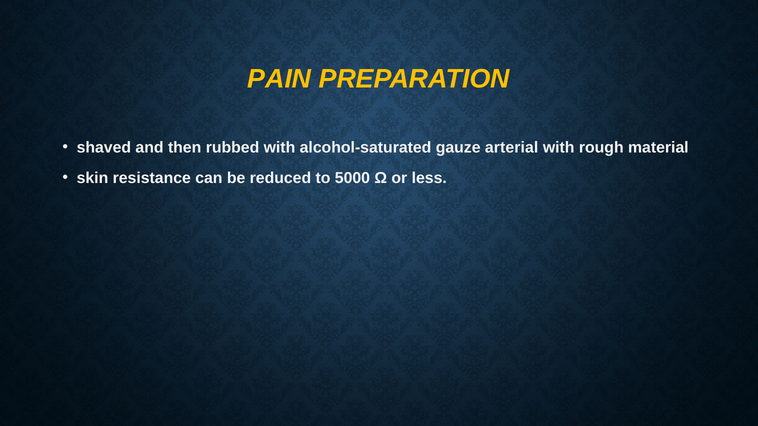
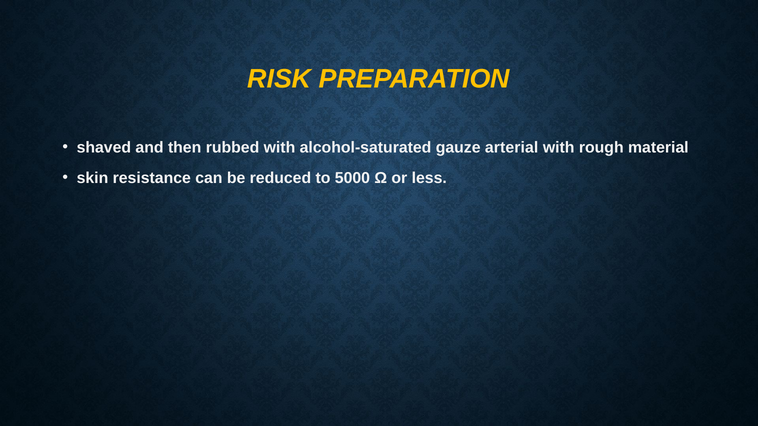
PAIN: PAIN -> RISK
